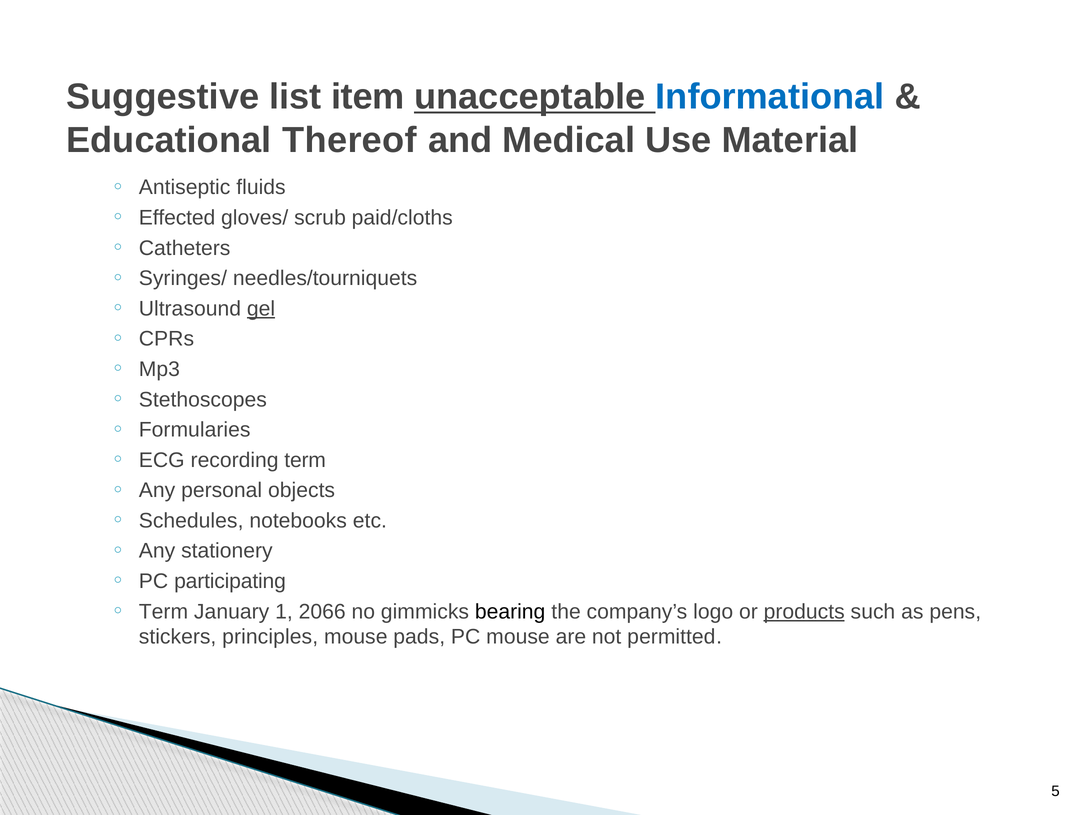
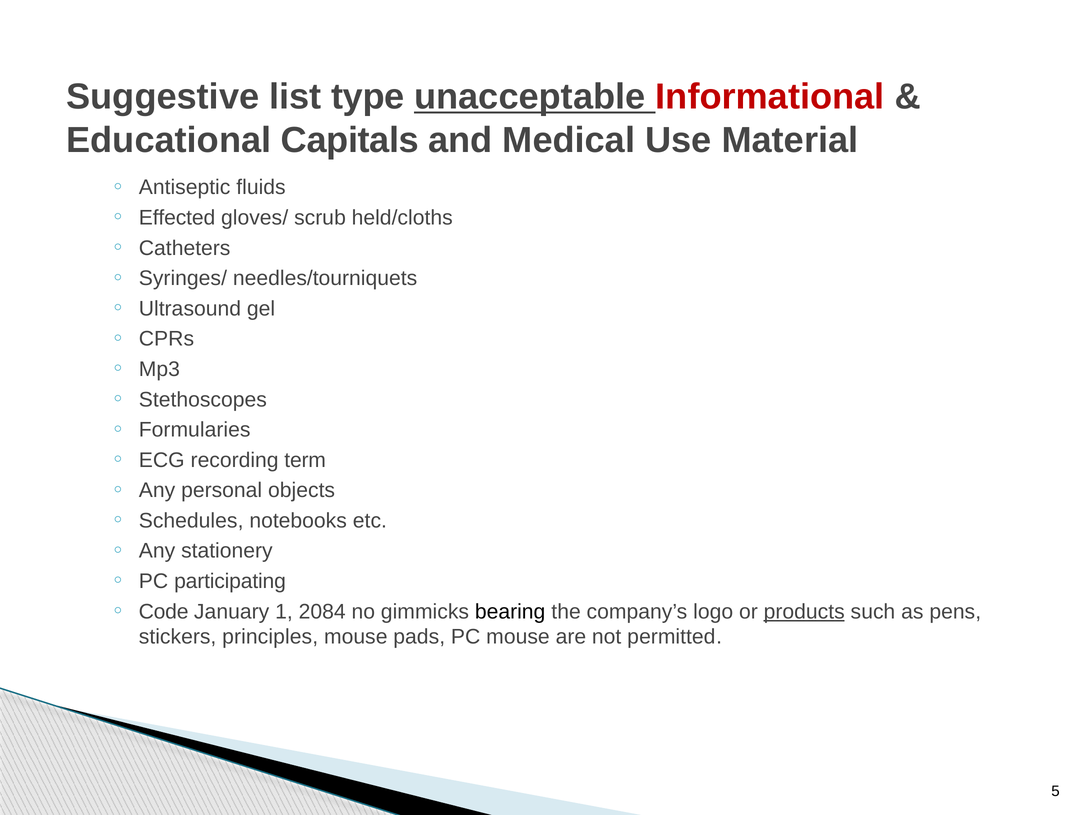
item: item -> type
Informational colour: blue -> red
Thereof: Thereof -> Capitals
paid/cloths: paid/cloths -> held/cloths
gel underline: present -> none
Term at (163, 611): Term -> Code
2066: 2066 -> 2084
